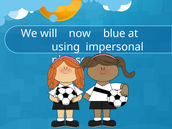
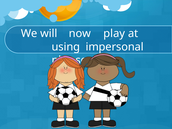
blue: blue -> play
